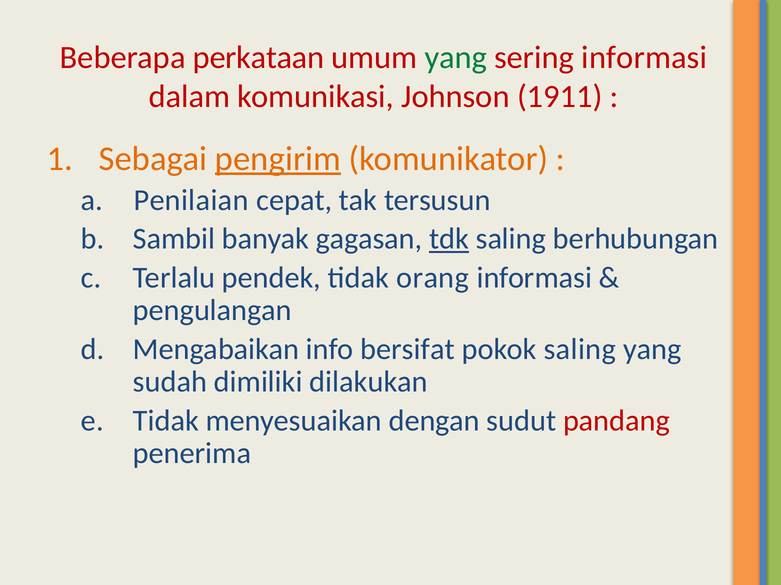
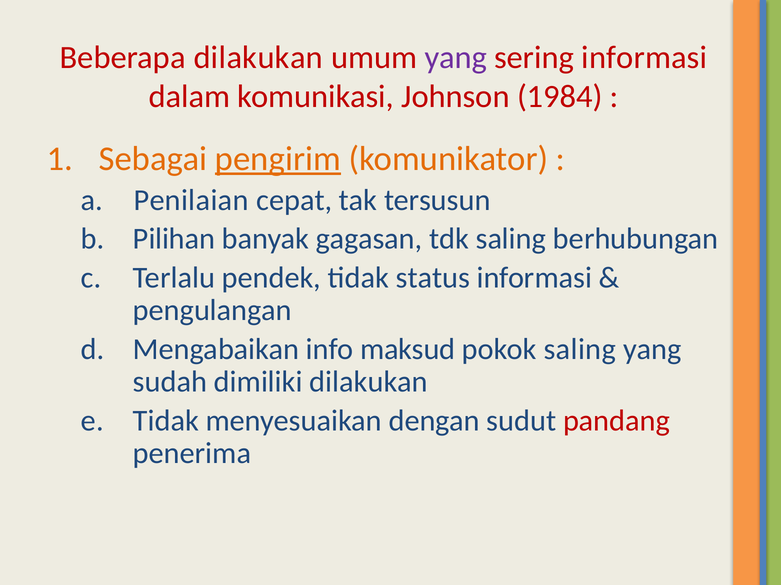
Beberapa perkataan: perkataan -> dilakukan
yang at (456, 58) colour: green -> purple
1911: 1911 -> 1984
Sambil: Sambil -> Pilihan
tdk underline: present -> none
orang: orang -> status
bersifat: bersifat -> maksud
